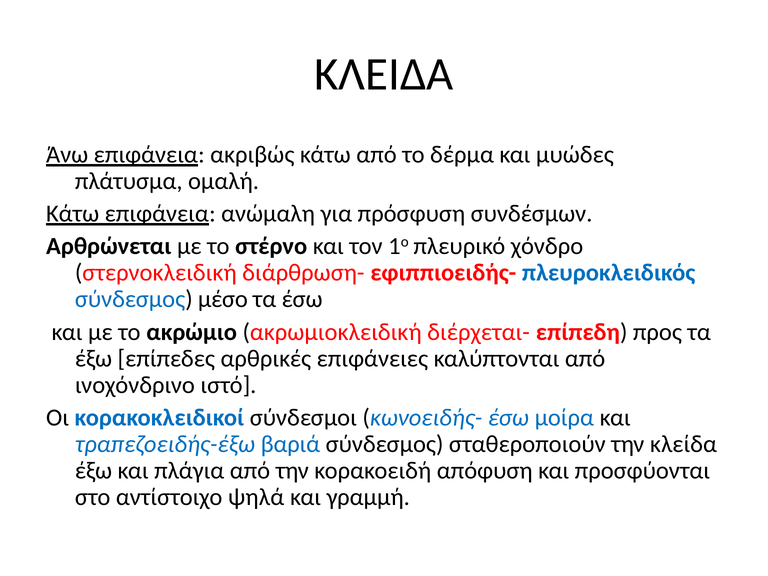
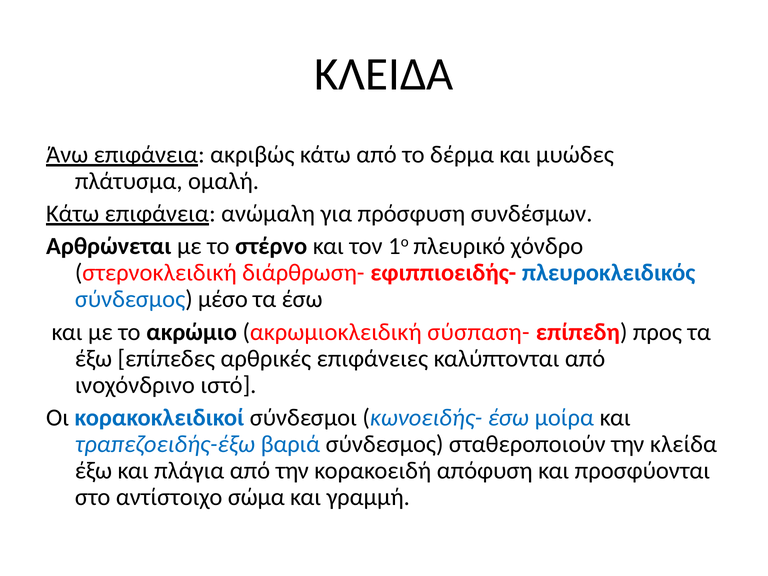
διέρχεται-: διέρχεται- -> σύσπαση-
ψηλά: ψηλά -> σώμα
